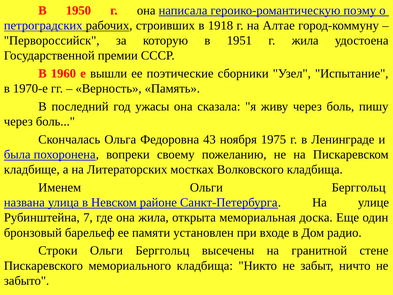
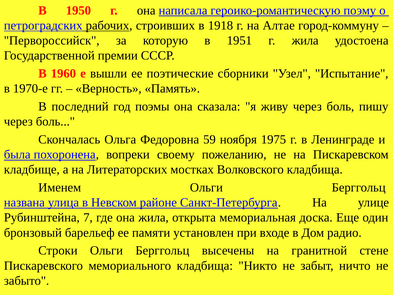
ужасы: ужасы -> поэмы
43: 43 -> 59
